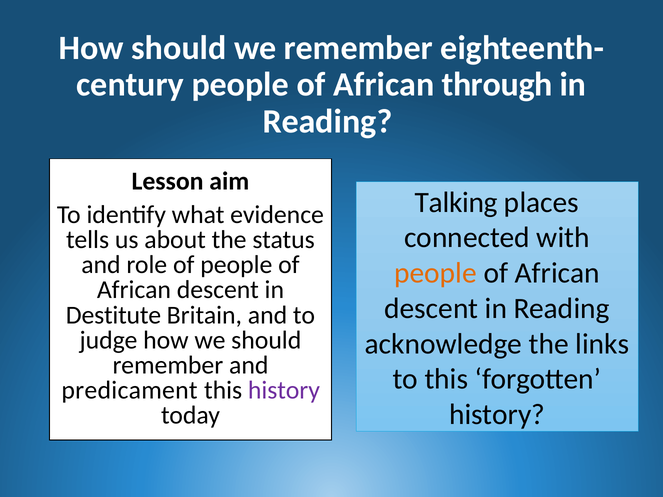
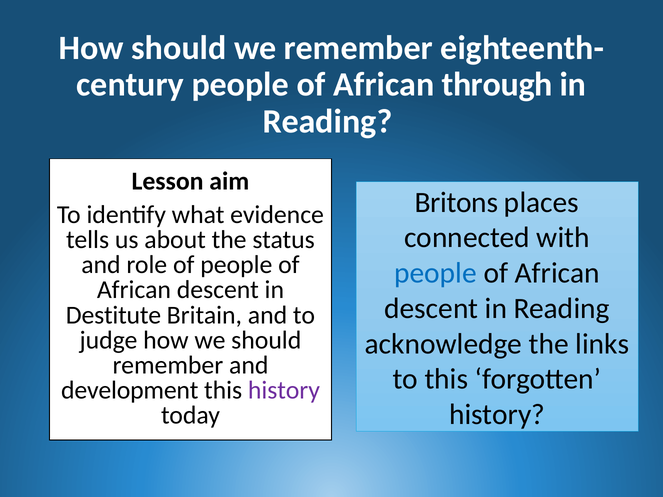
Talking: Talking -> Britons
people at (436, 273) colour: orange -> blue
predicament: predicament -> development
